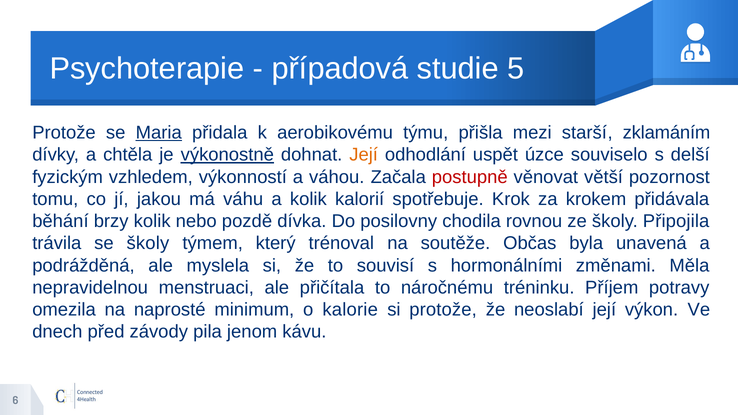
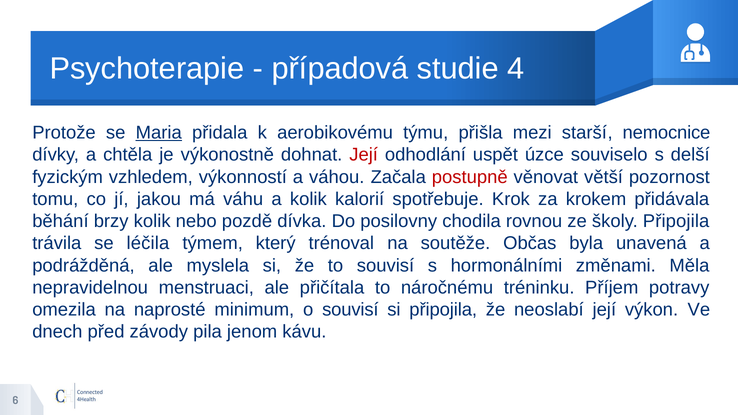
5: 5 -> 4
zklamáním: zklamáním -> nemocnice
výkonostně underline: present -> none
Její at (364, 155) colour: orange -> red
se školy: školy -> léčila
o kalorie: kalorie -> souvisí
si protože: protože -> připojila
